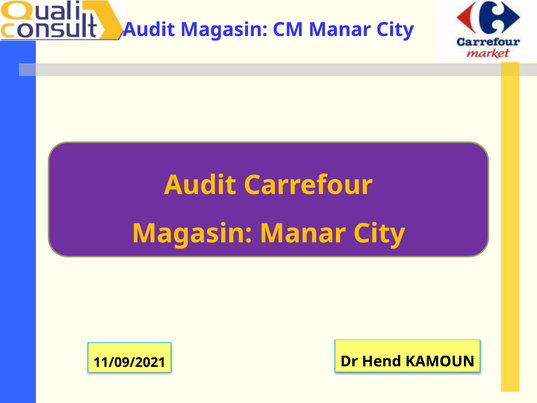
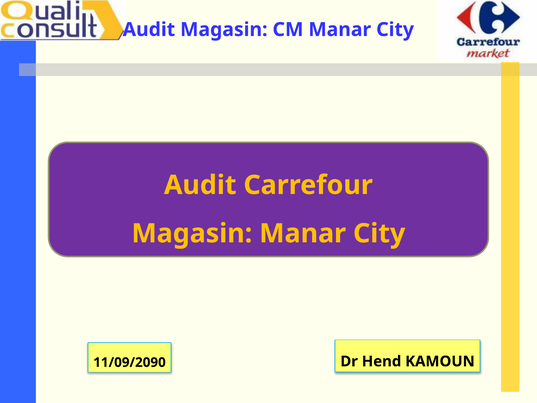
11/09/2021: 11/09/2021 -> 11/09/2090
